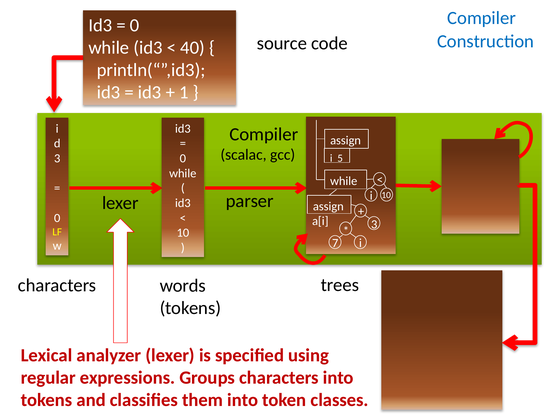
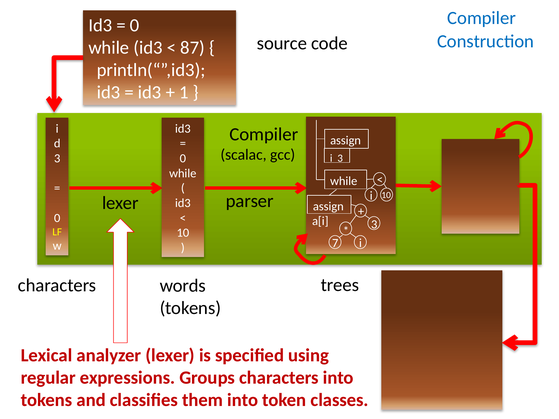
40: 40 -> 87
i 5: 5 -> 3
